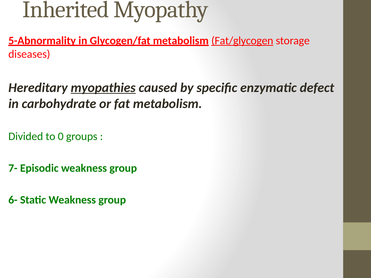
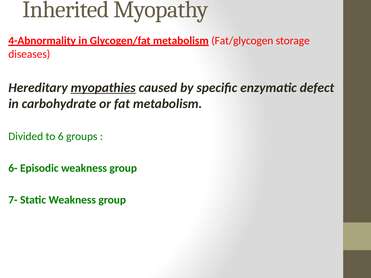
5-Abnormality: 5-Abnormality -> 4-Abnormality
Fat/glycogen underline: present -> none
0: 0 -> 6
7-: 7- -> 6-
6-: 6- -> 7-
